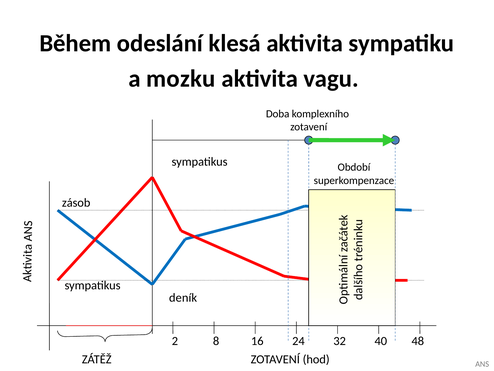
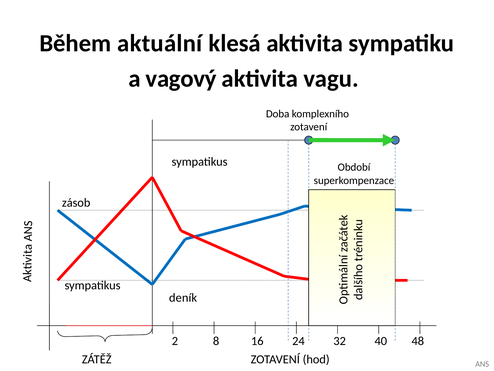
odeslání: odeslání -> aktuální
mozku: mozku -> vagový
